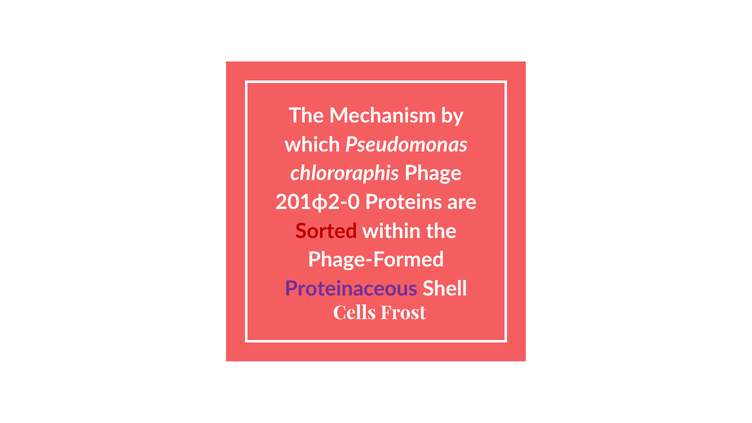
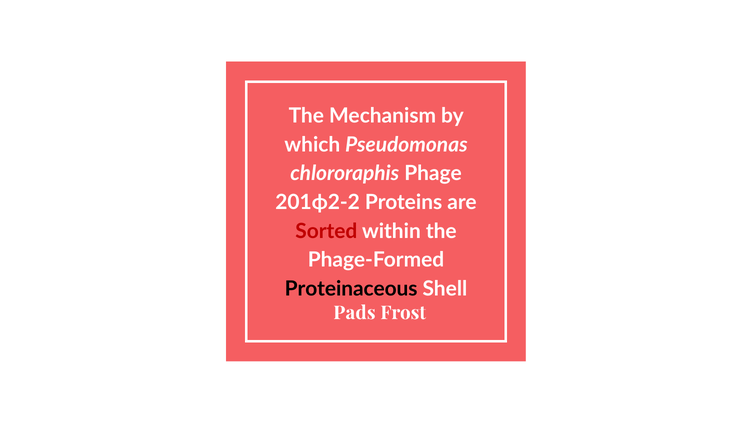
201ϕ2-0: 201ϕ2-0 -> 201ϕ2-2
Proteinaceous colour: purple -> black
Cells: Cells -> Pads
